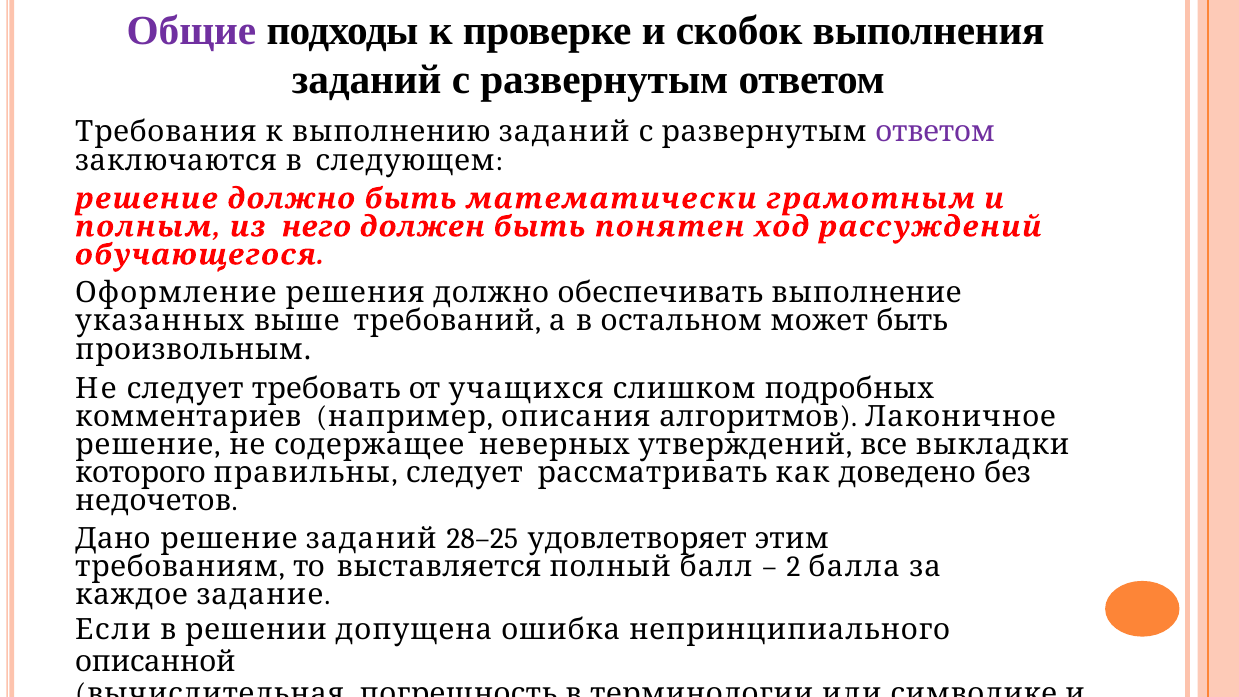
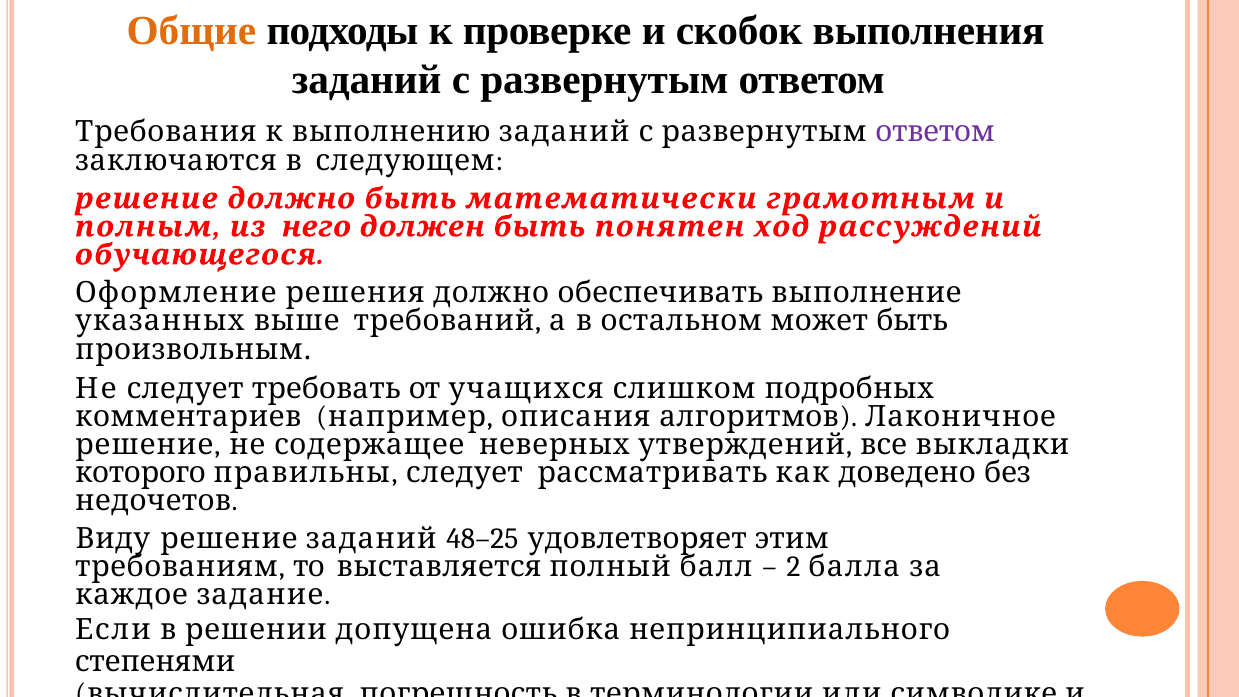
Общие colour: purple -> orange
Дано: Дано -> Виду
28–25: 28–25 -> 48–25
описанной: описанной -> степенями
